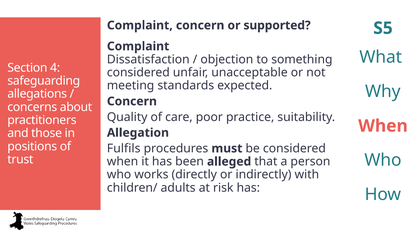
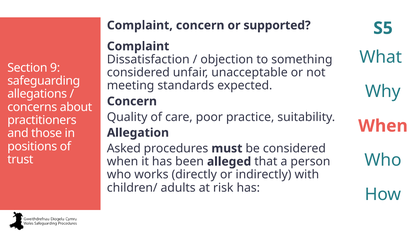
4: 4 -> 9
Fulfils: Fulfils -> Asked
